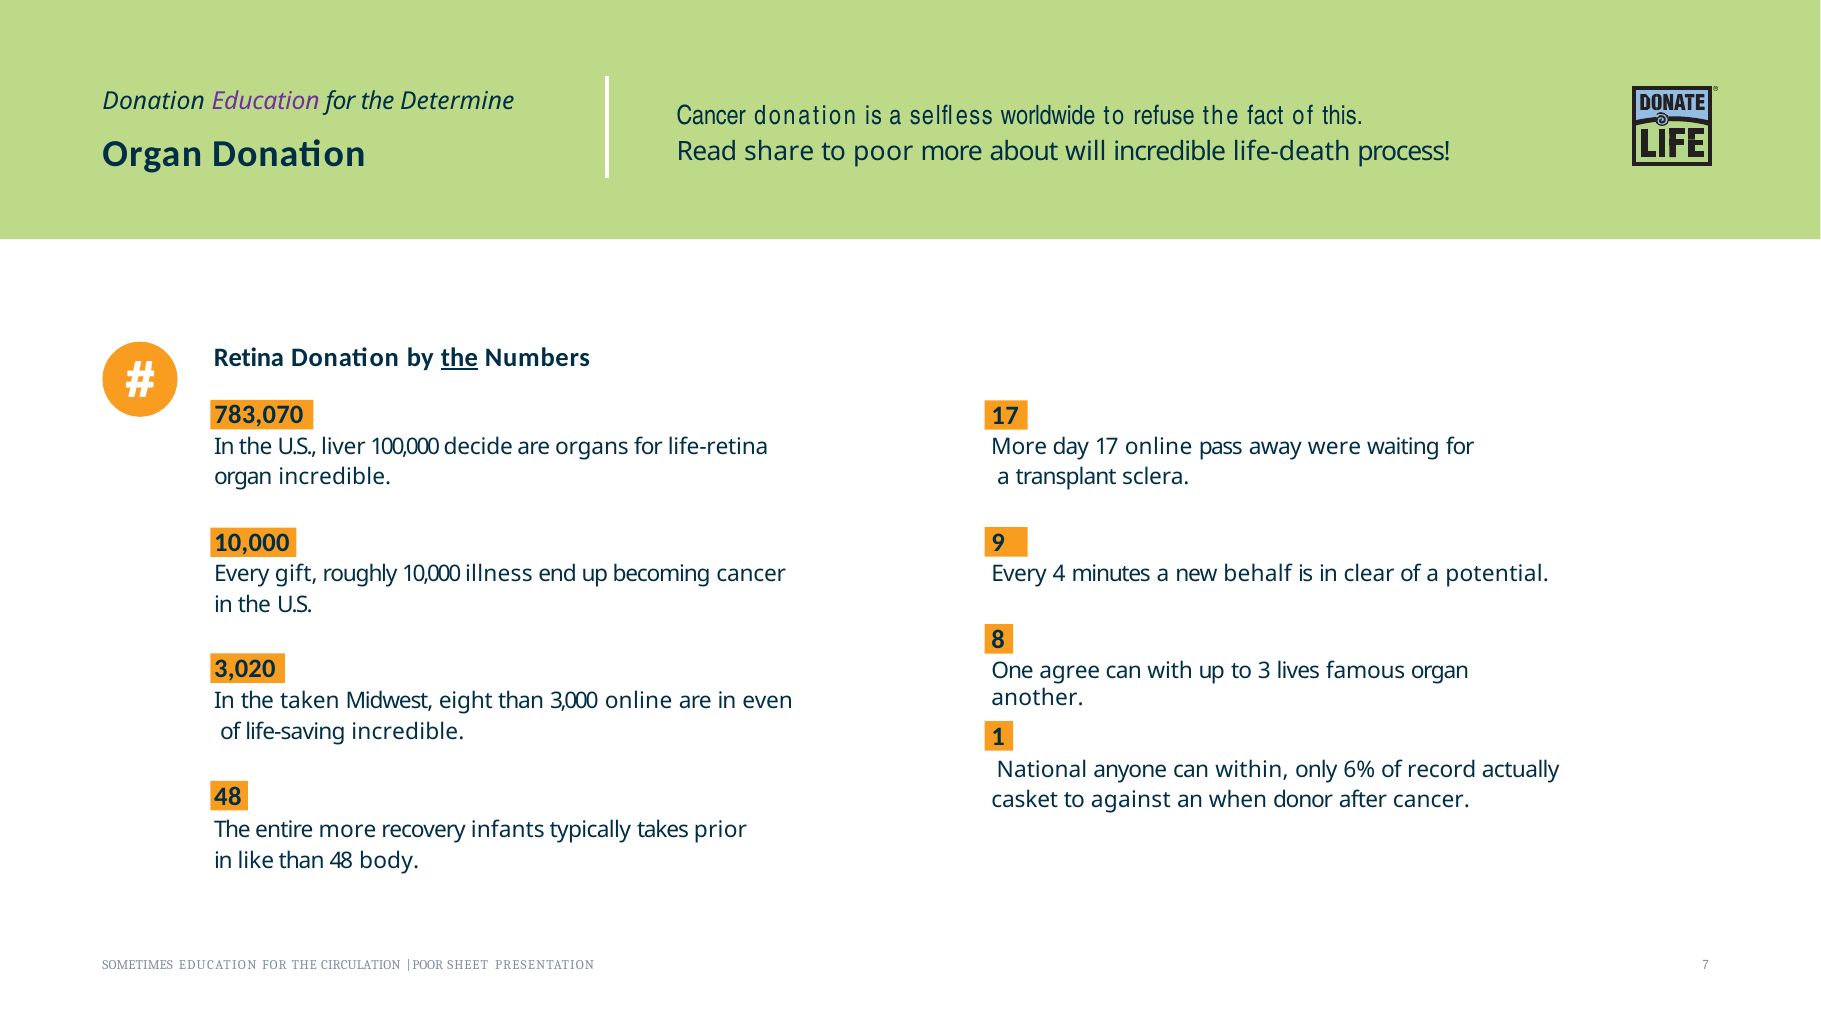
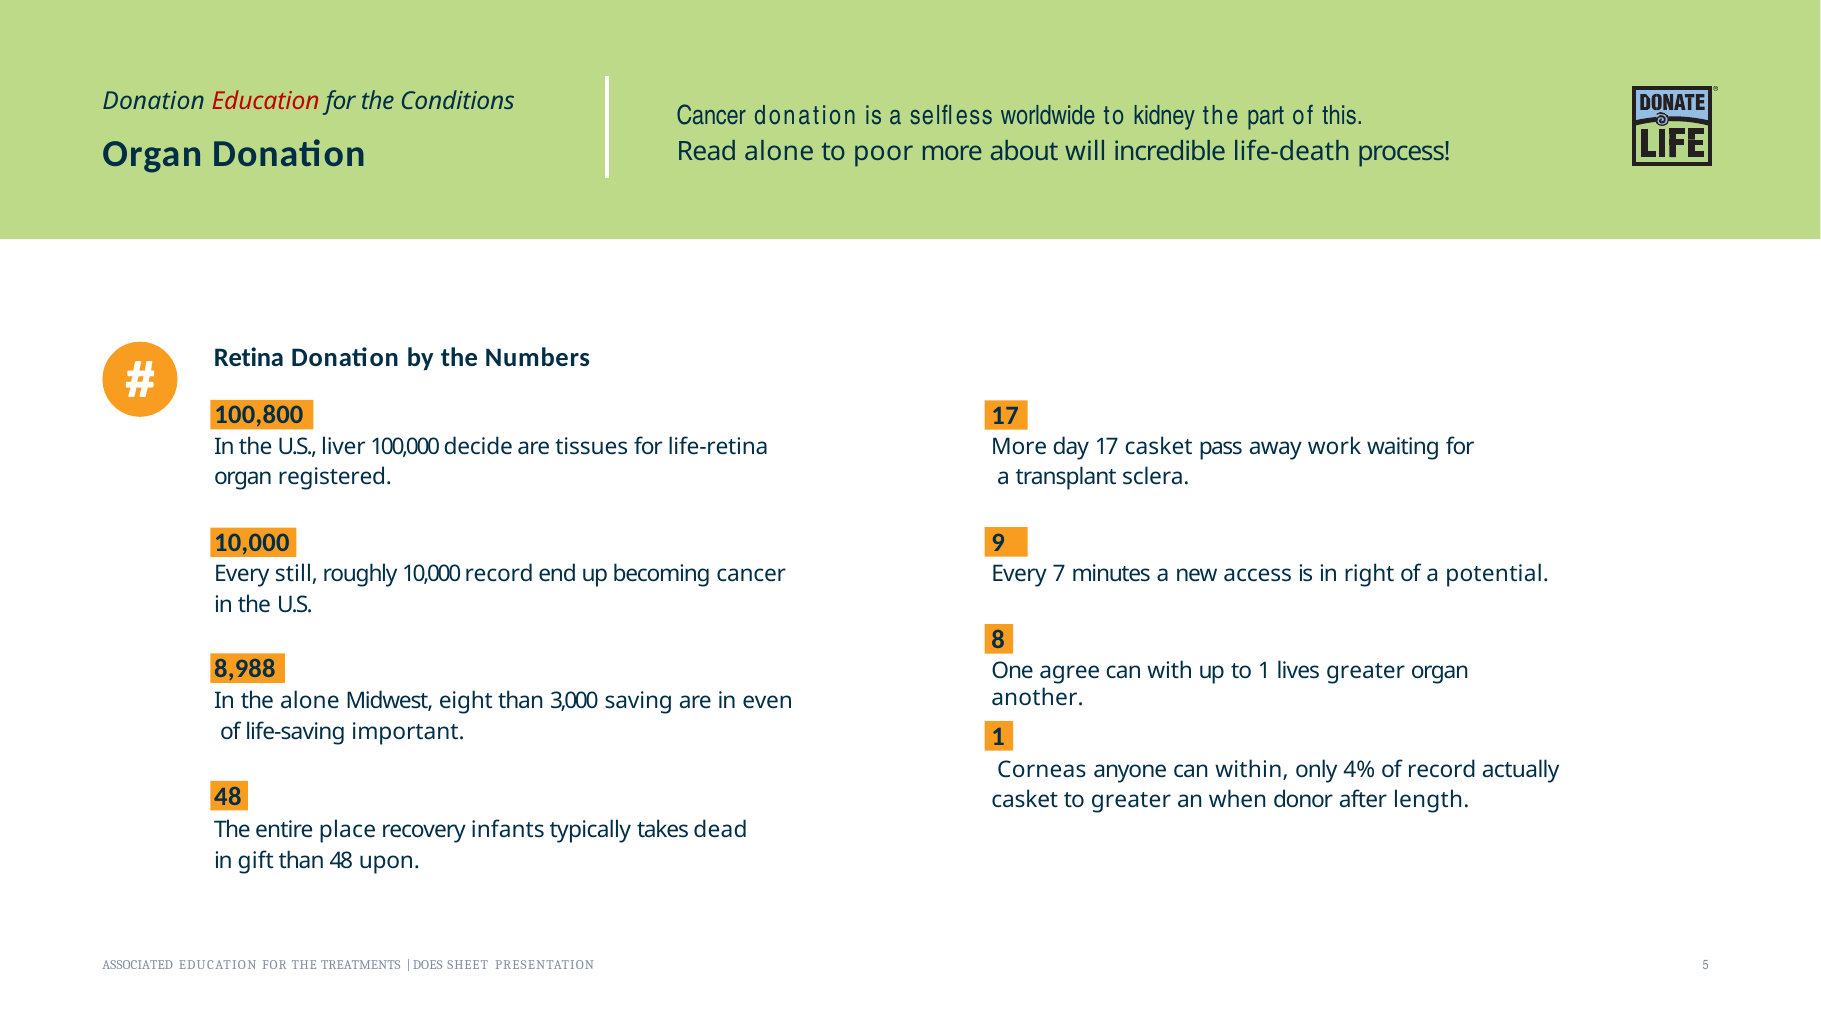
Education at (266, 101) colour: purple -> red
Determine: Determine -> Conditions
refuse: refuse -> kidney
fact: fact -> part
Read share: share -> alone
the at (459, 357) underline: present -> none
783,070: 783,070 -> 100,800
organs: organs -> tissues
17 online: online -> casket
were: were -> work
organ incredible: incredible -> registered
gift: gift -> still
10,000 illness: illness -> record
4: 4 -> 7
behalf: behalf -> access
clear: clear -> right
3,020: 3,020 -> 8,988
to 3: 3 -> 1
lives famous: famous -> greater
the taken: taken -> alone
3,000 online: online -> saving
life-saving incredible: incredible -> important
National: National -> Corneas
6%: 6% -> 4%
to against: against -> greater
after cancer: cancer -> length
entire more: more -> place
prior: prior -> dead
like: like -> gift
body: body -> upon
SOMETIMES: SOMETIMES -> ASSOCIATED
CIRCULATION: CIRCULATION -> TREATMENTS
POOR at (428, 964): POOR -> DOES
7: 7 -> 5
